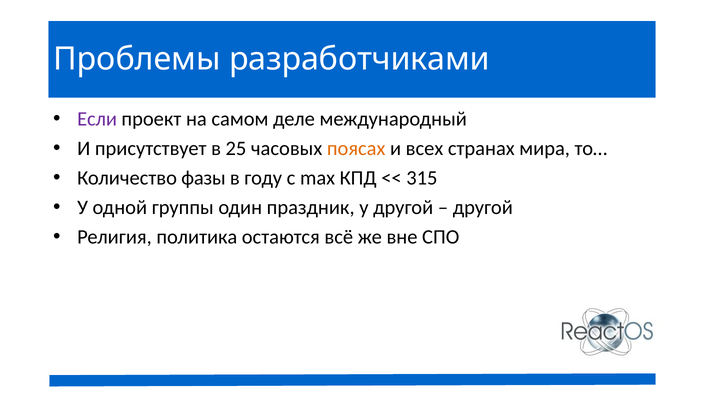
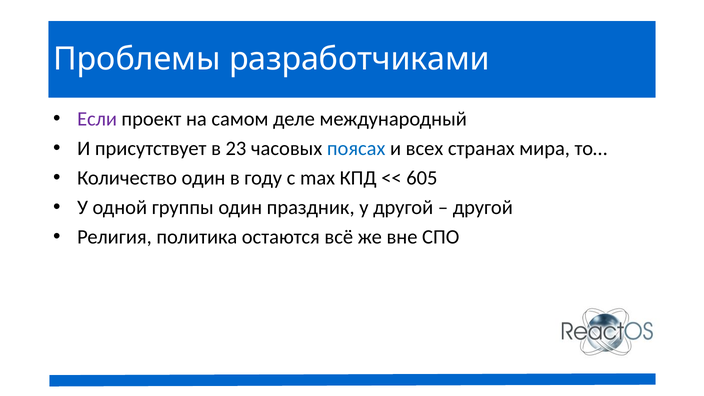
25: 25 -> 23
поясах colour: orange -> blue
Количество фазы: фазы -> один
315: 315 -> 605
